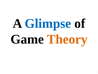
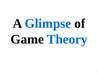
Theory colour: orange -> blue
